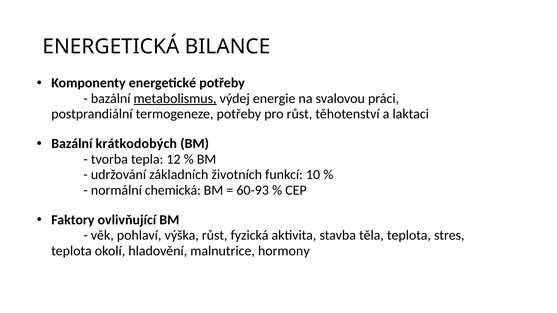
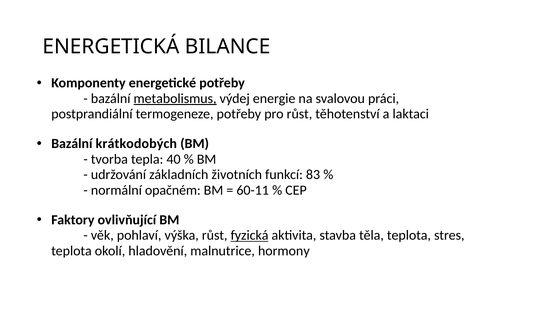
12: 12 -> 40
10: 10 -> 83
chemická: chemická -> opačném
60-93: 60-93 -> 60-11
fyzická underline: none -> present
